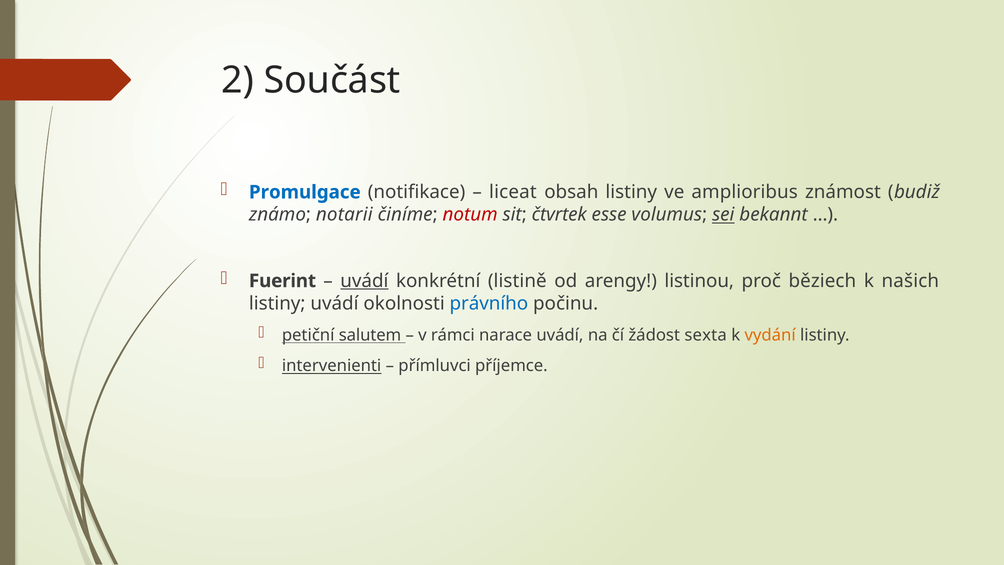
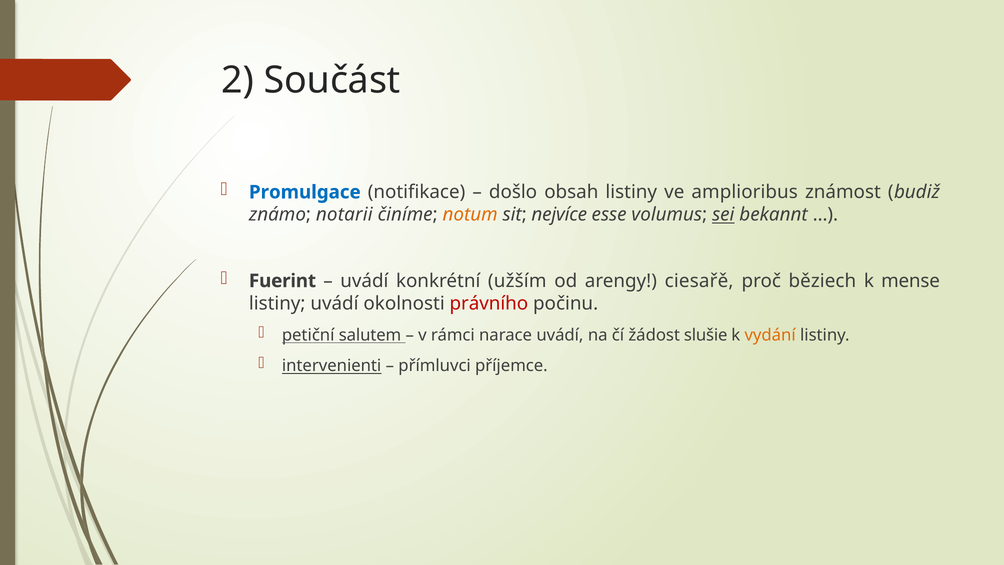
liceat: liceat -> došlo
notum colour: red -> orange
čtvrtek: čtvrtek -> nejvíce
uvádí at (364, 281) underline: present -> none
listině: listině -> užším
listinou: listinou -> ciesařě
našich: našich -> mense
právního colour: blue -> red
sexta: sexta -> slušie
